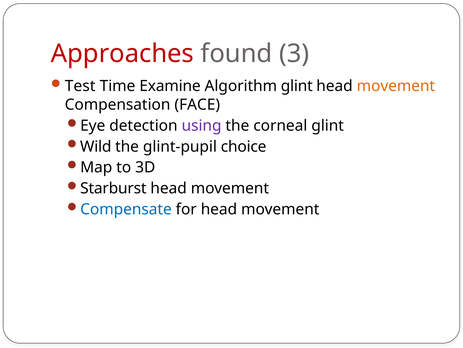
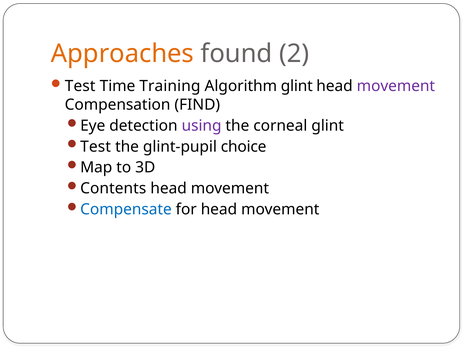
Approaches colour: red -> orange
3: 3 -> 2
Examine: Examine -> Training
movement at (396, 86) colour: orange -> purple
FACE: FACE -> FIND
Wild at (96, 146): Wild -> Test
Starburst: Starburst -> Contents
